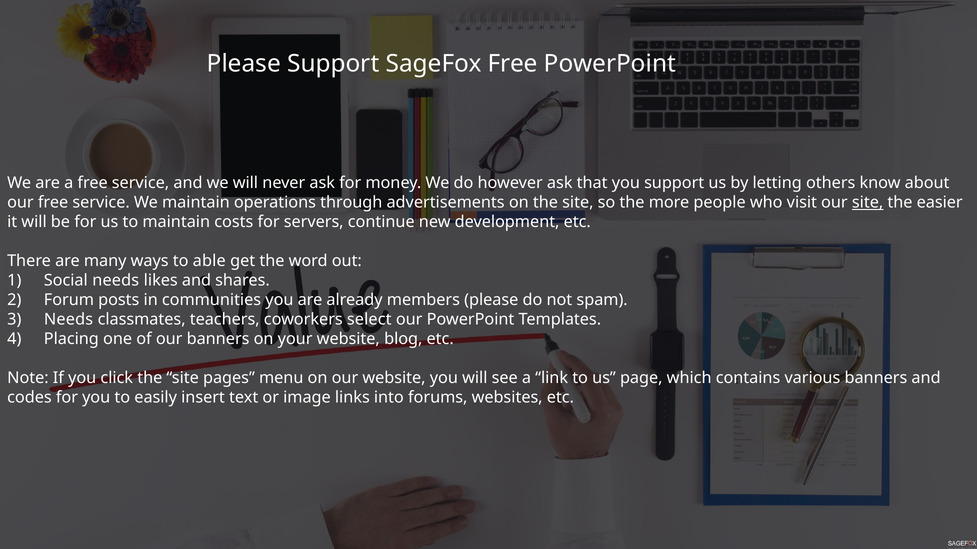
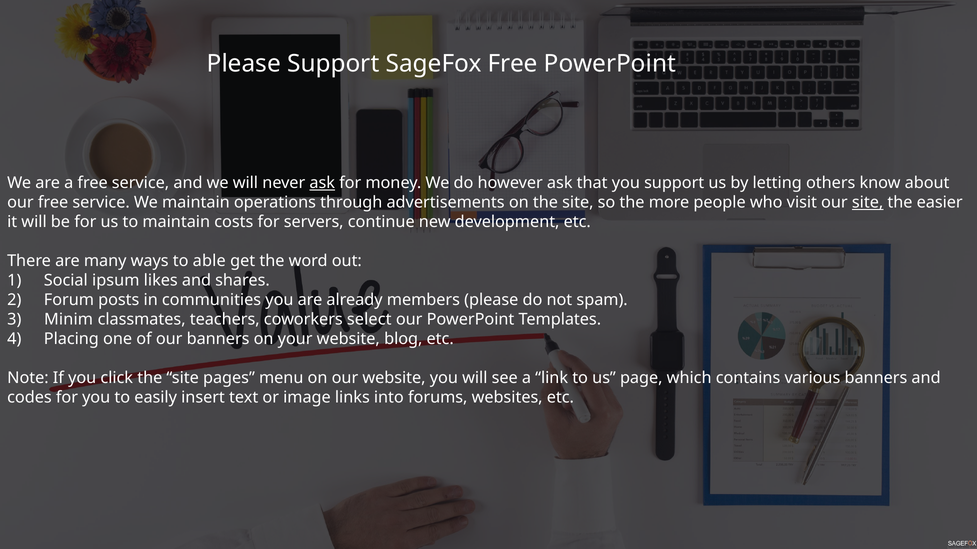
ask at (322, 183) underline: none -> present
Social needs: needs -> ipsum
Needs at (69, 320): Needs -> Minim
